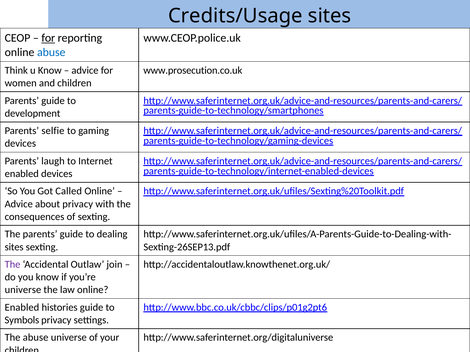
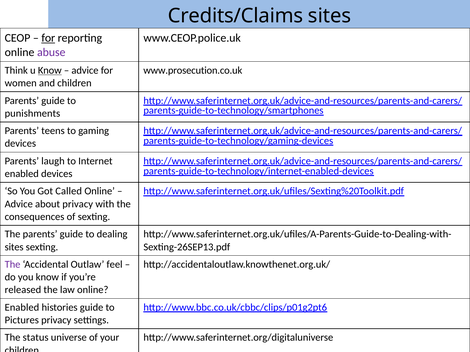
Credits/Usage: Credits/Usage -> Credits/Claims
abuse at (51, 52) colour: blue -> purple
Know at (50, 70) underline: none -> present
development: development -> punishments
selfie: selfie -> teens
join: join -> feel
universe at (23, 290): universe -> released
Symbols: Symbols -> Pictures
The abuse: abuse -> status
